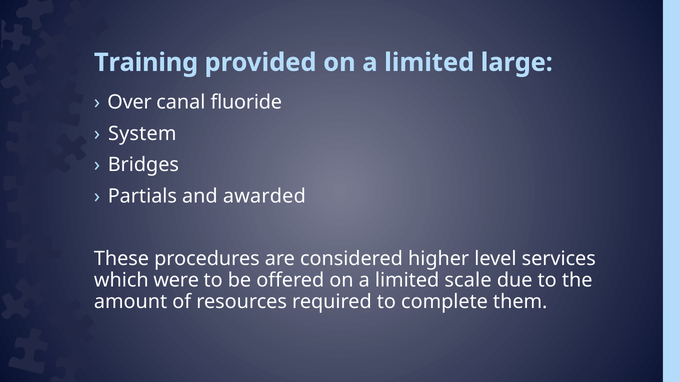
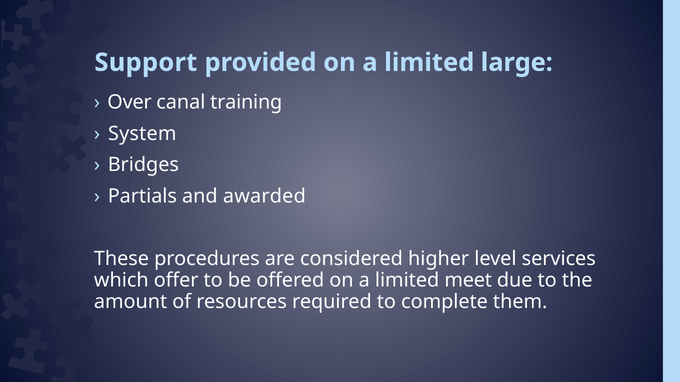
Training: Training -> Support
fluoride: fluoride -> training
were: were -> offer
scale: scale -> meet
